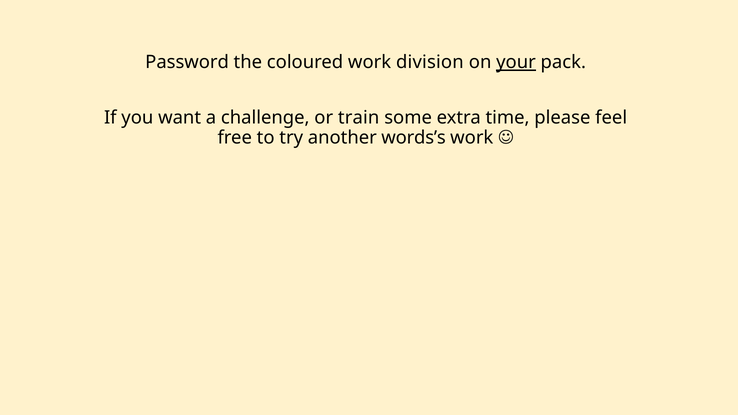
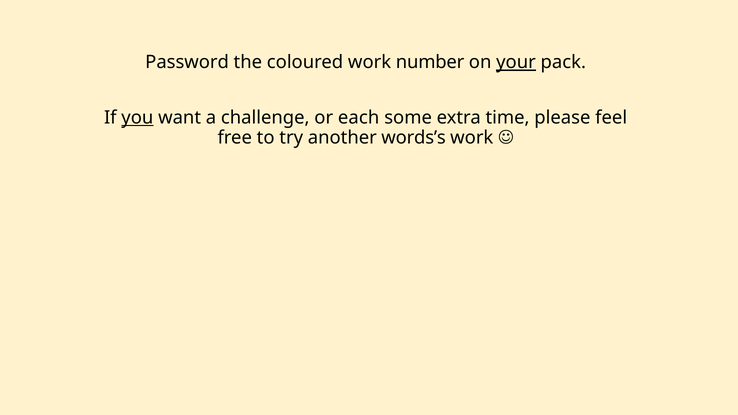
division: division -> number
you underline: none -> present
train: train -> each
